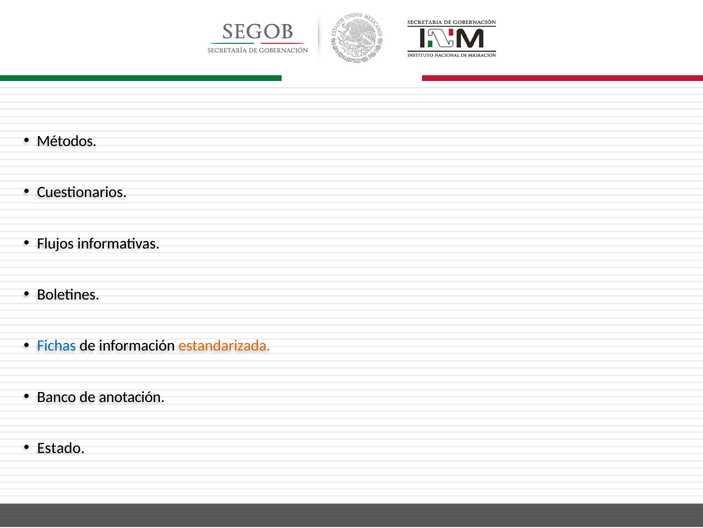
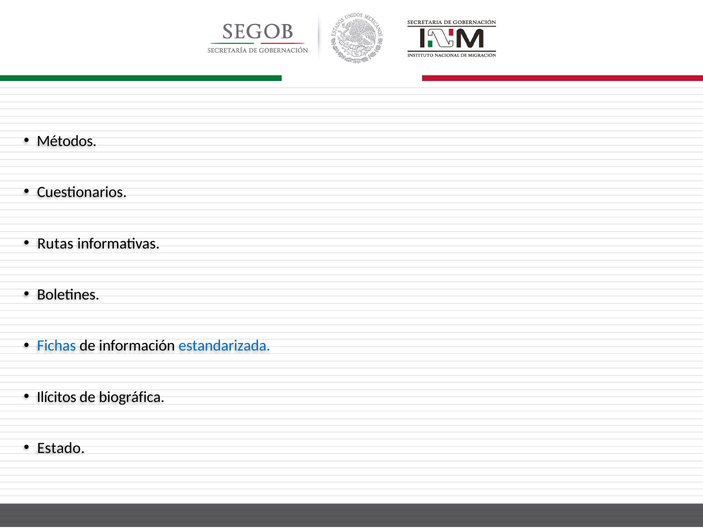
Flujos: Flujos -> Rutas
estandarizada colour: orange -> blue
Banco: Banco -> Ilícitos
anotación: anotación -> biográfica
